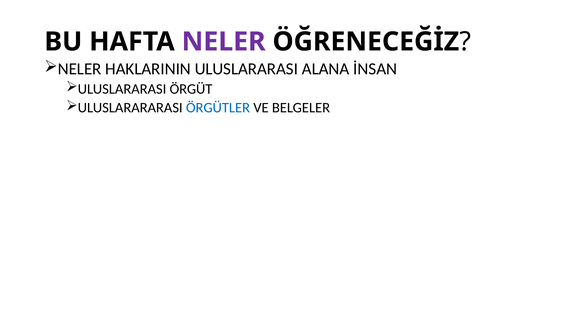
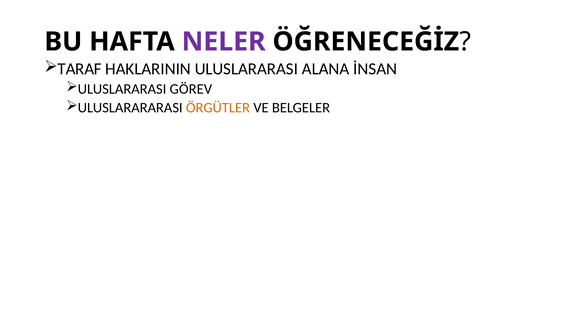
NELER at (80, 69): NELER -> TARAF
ÖRGÜT: ÖRGÜT -> GÖREV
ÖRGÜTLER colour: blue -> orange
